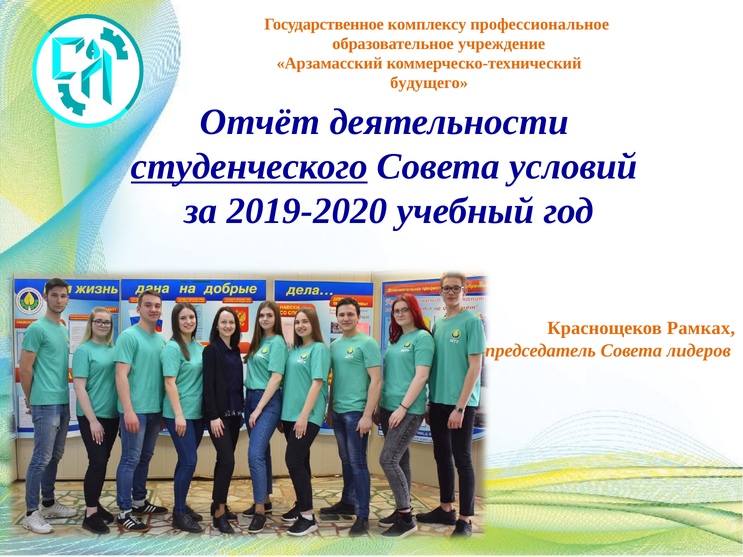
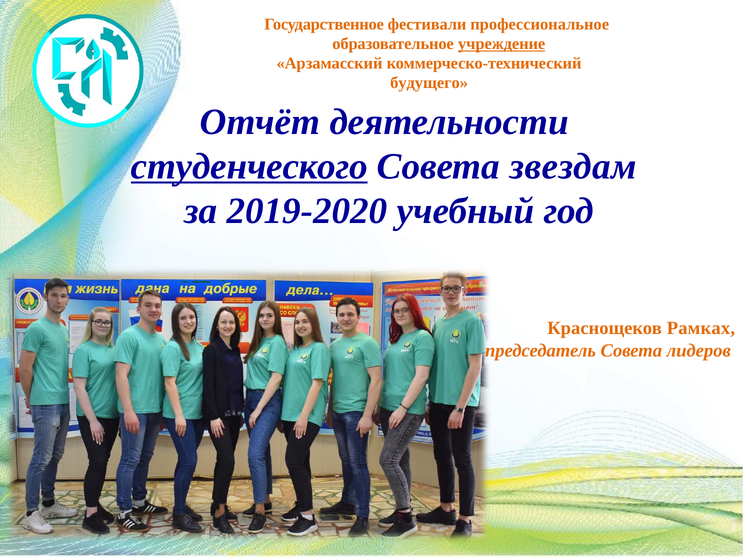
комплексу: комплексу -> фестивали
учреждение underline: none -> present
условий: условий -> звездам
